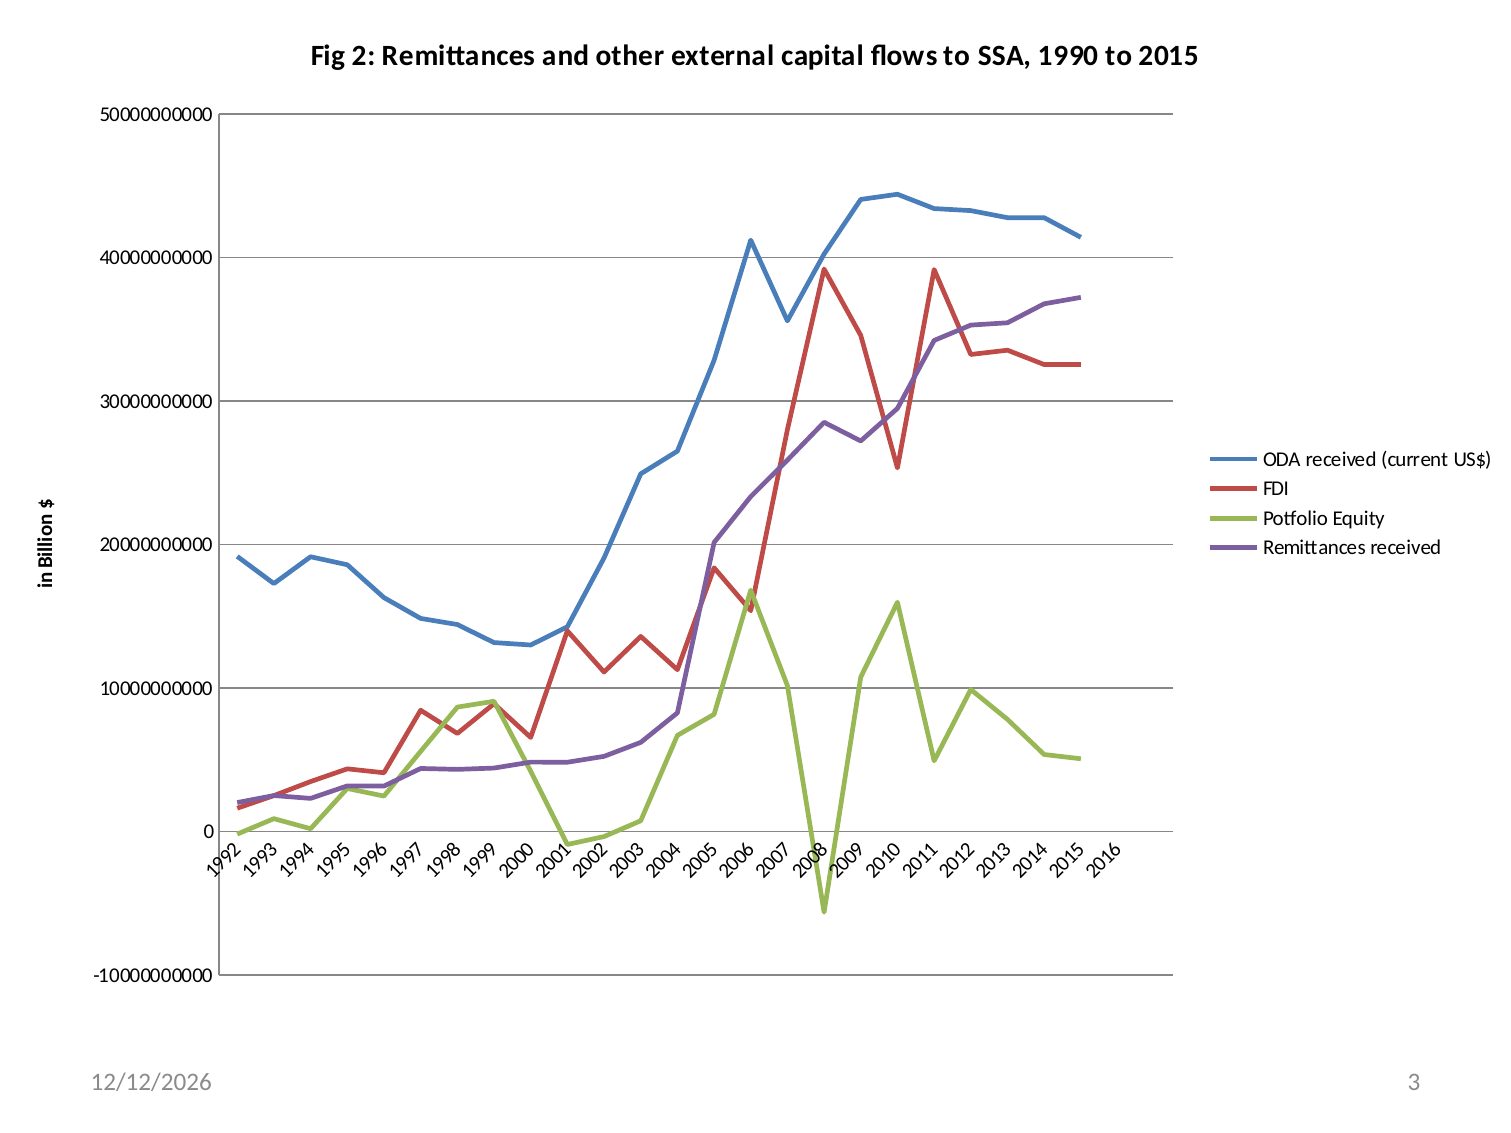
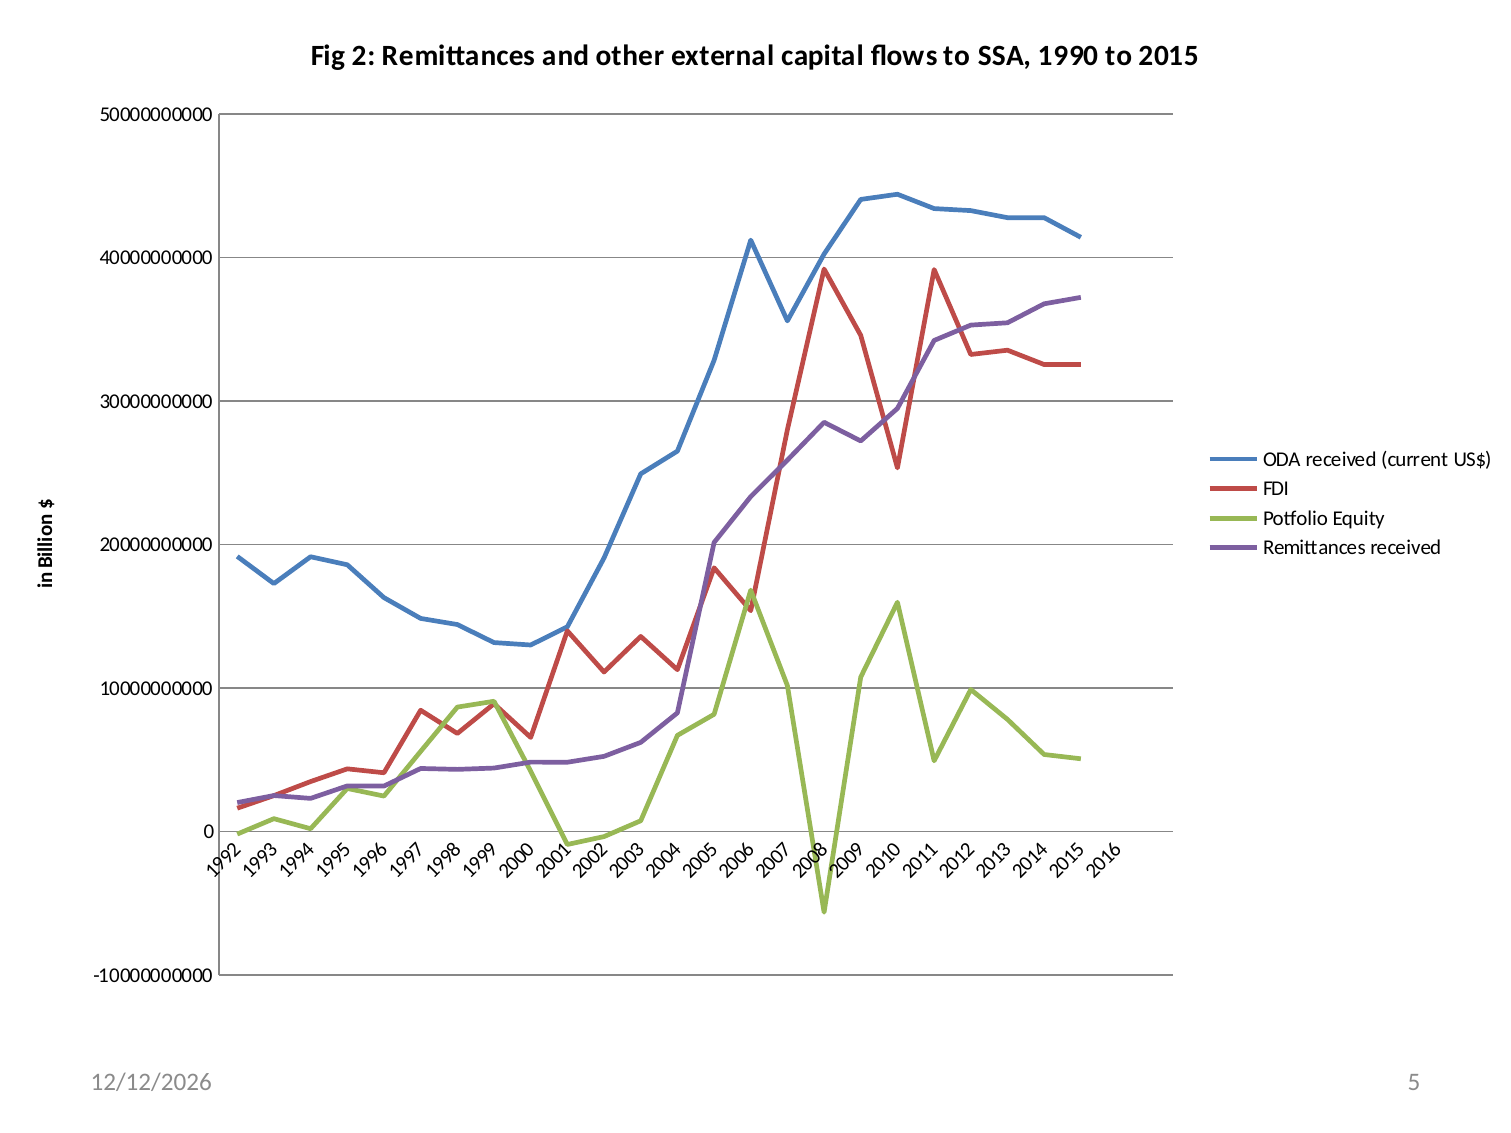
3 at (1414, 1082): 3 -> 5
